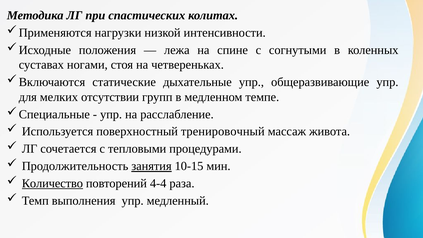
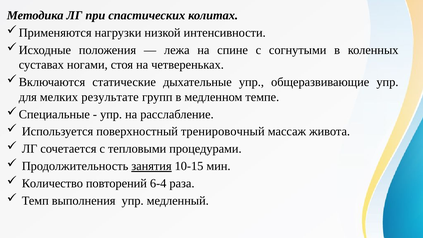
отсутствии: отсутствии -> результате
Количество underline: present -> none
4-4: 4-4 -> 6-4
